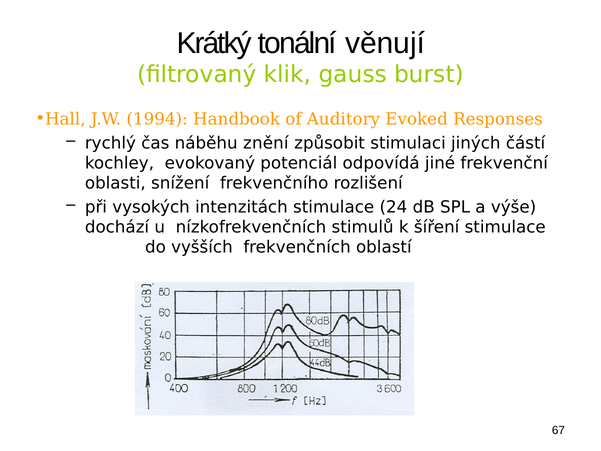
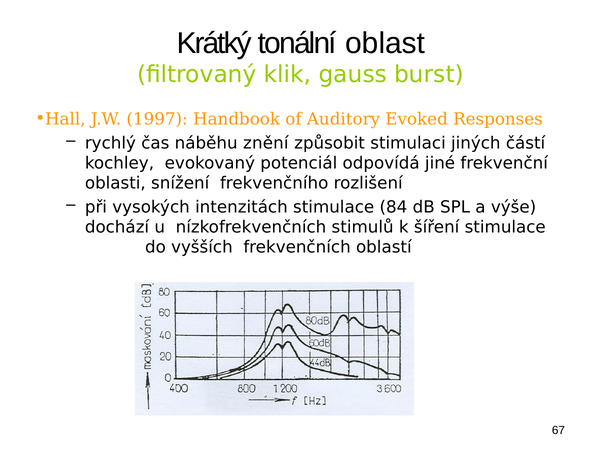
věnují: věnují -> oblast
1994: 1994 -> 1997
24: 24 -> 84
